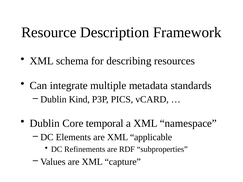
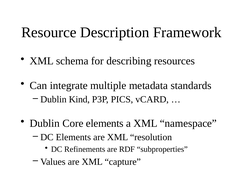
Core temporal: temporal -> elements
applicable: applicable -> resolution
